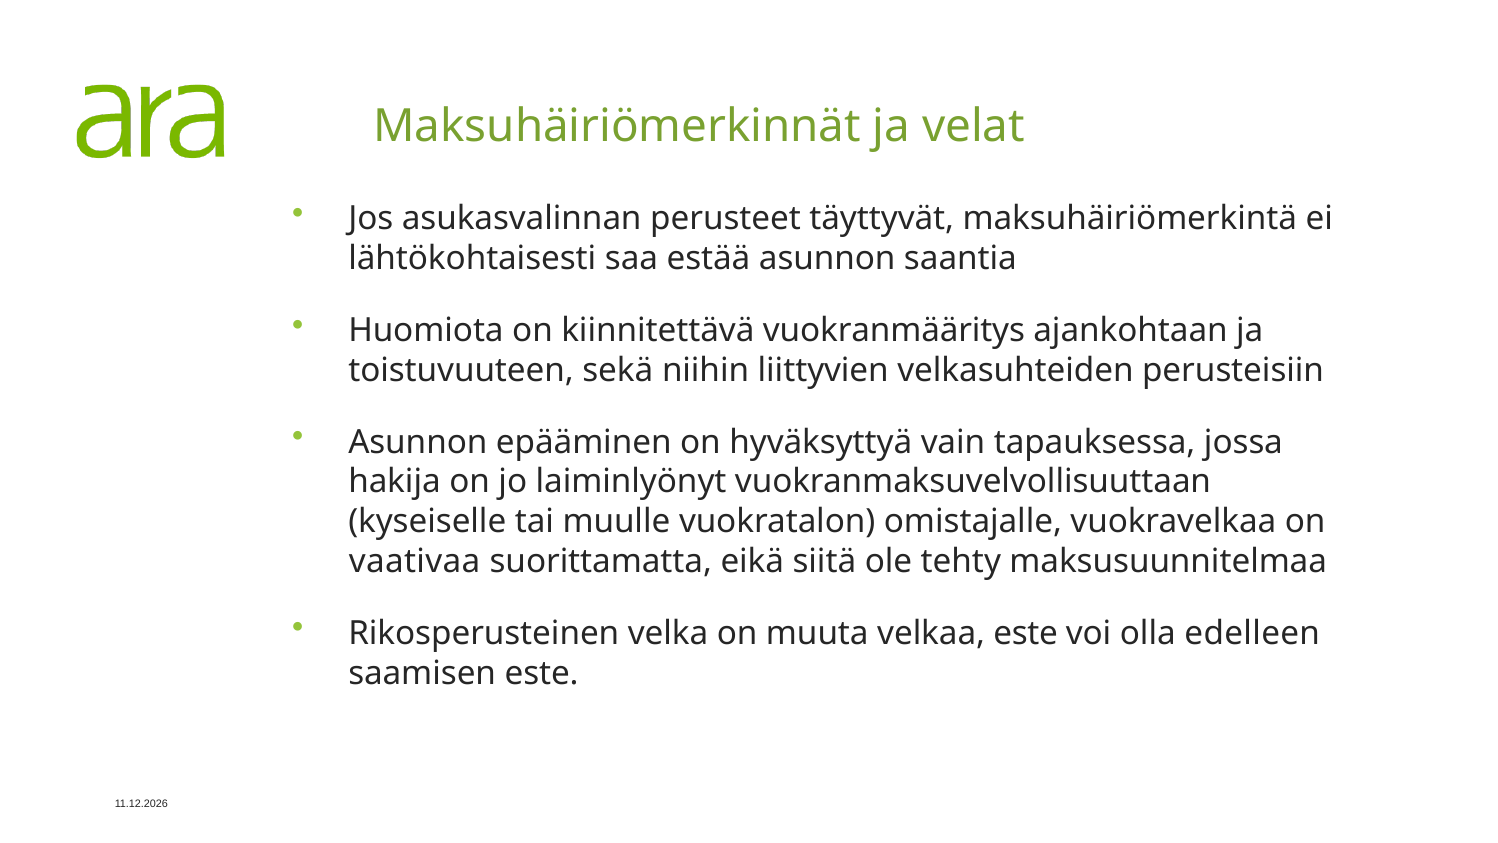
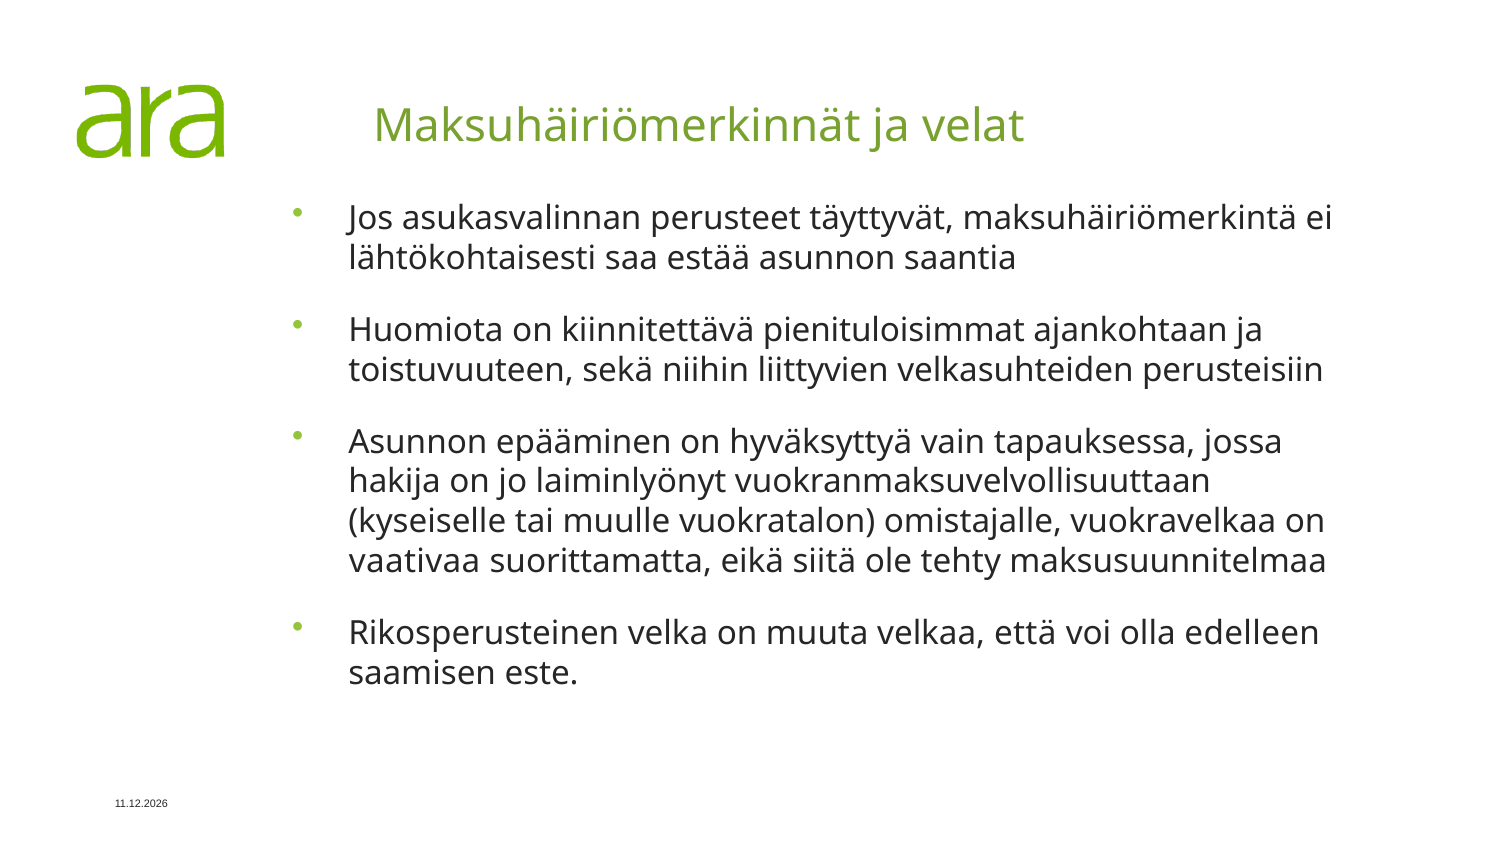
vuokranmääritys: vuokranmääritys -> pienituloisimmat
velkaa este: este -> että
